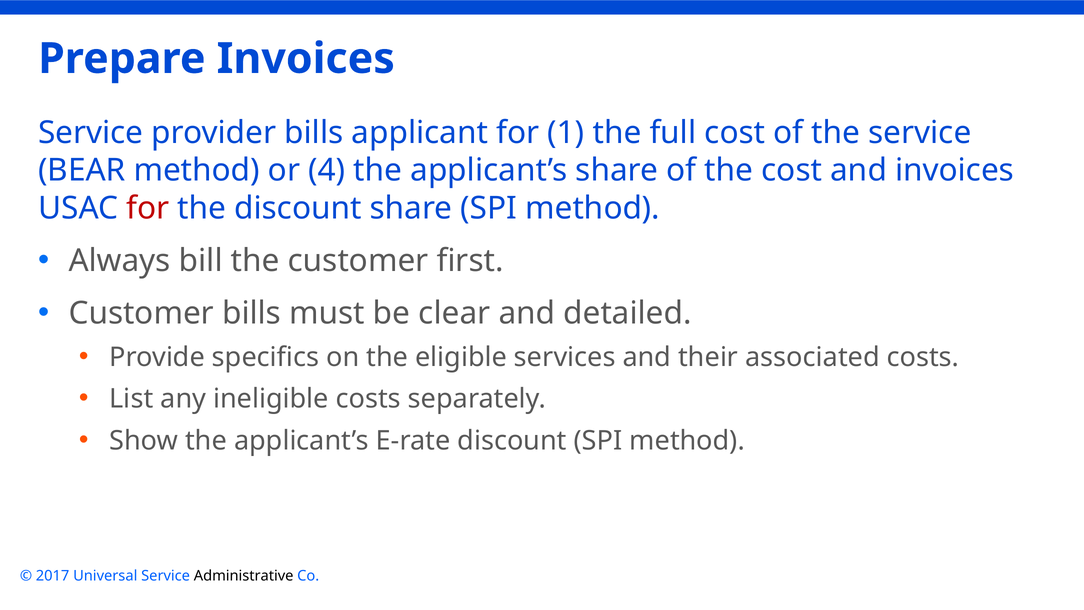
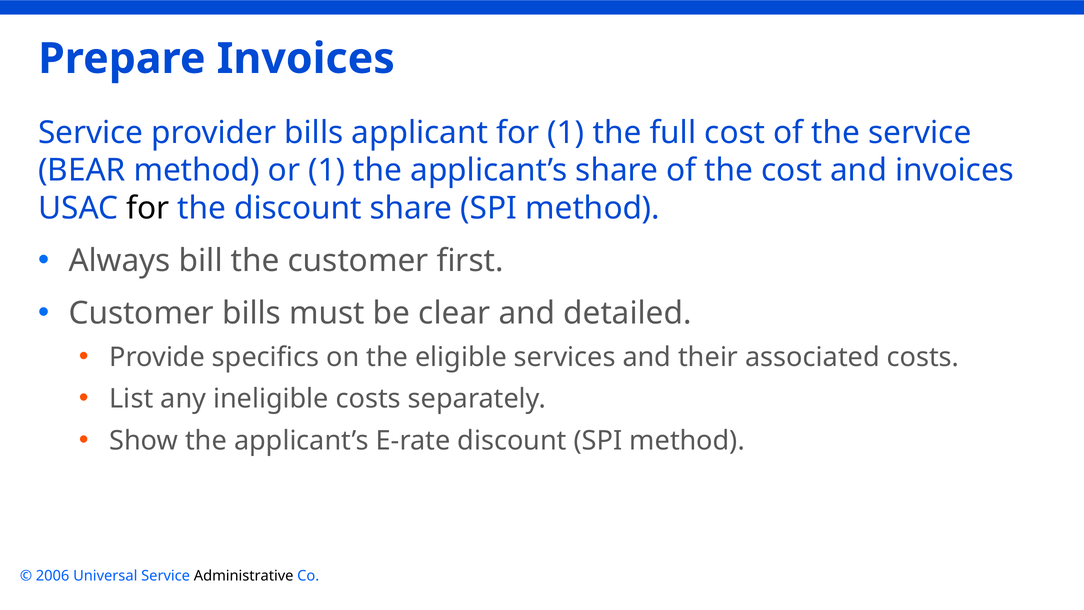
or 4: 4 -> 1
for at (148, 208) colour: red -> black
2017: 2017 -> 2006
